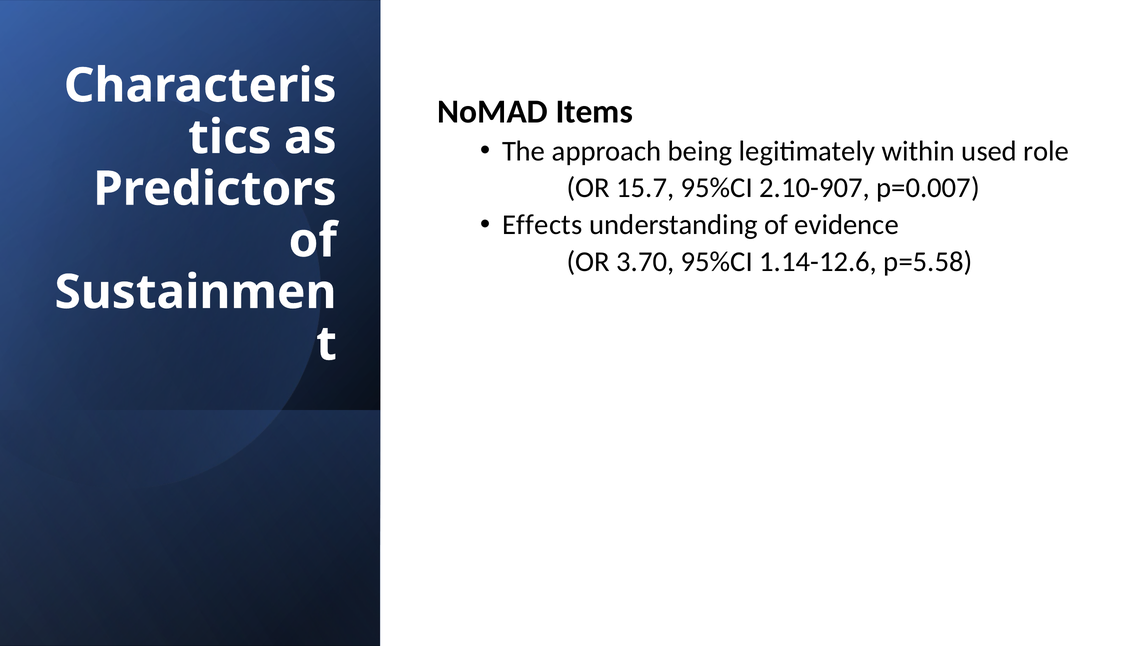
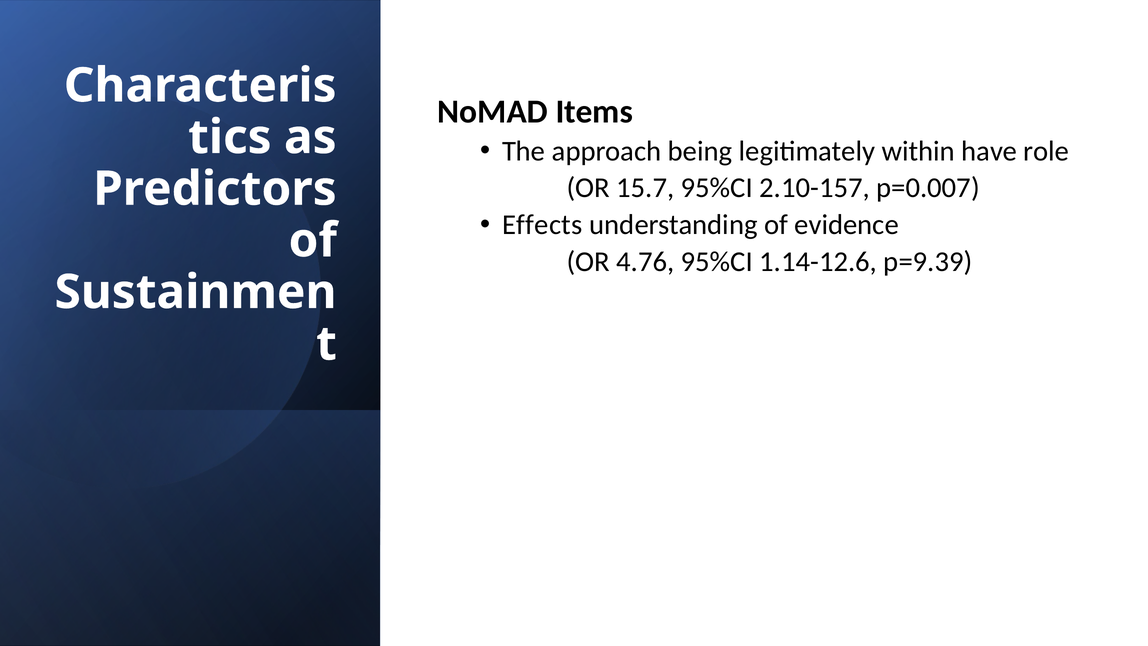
used: used -> have
2.10-907: 2.10-907 -> 2.10-157
3.70: 3.70 -> 4.76
p=5.58: p=5.58 -> p=9.39
